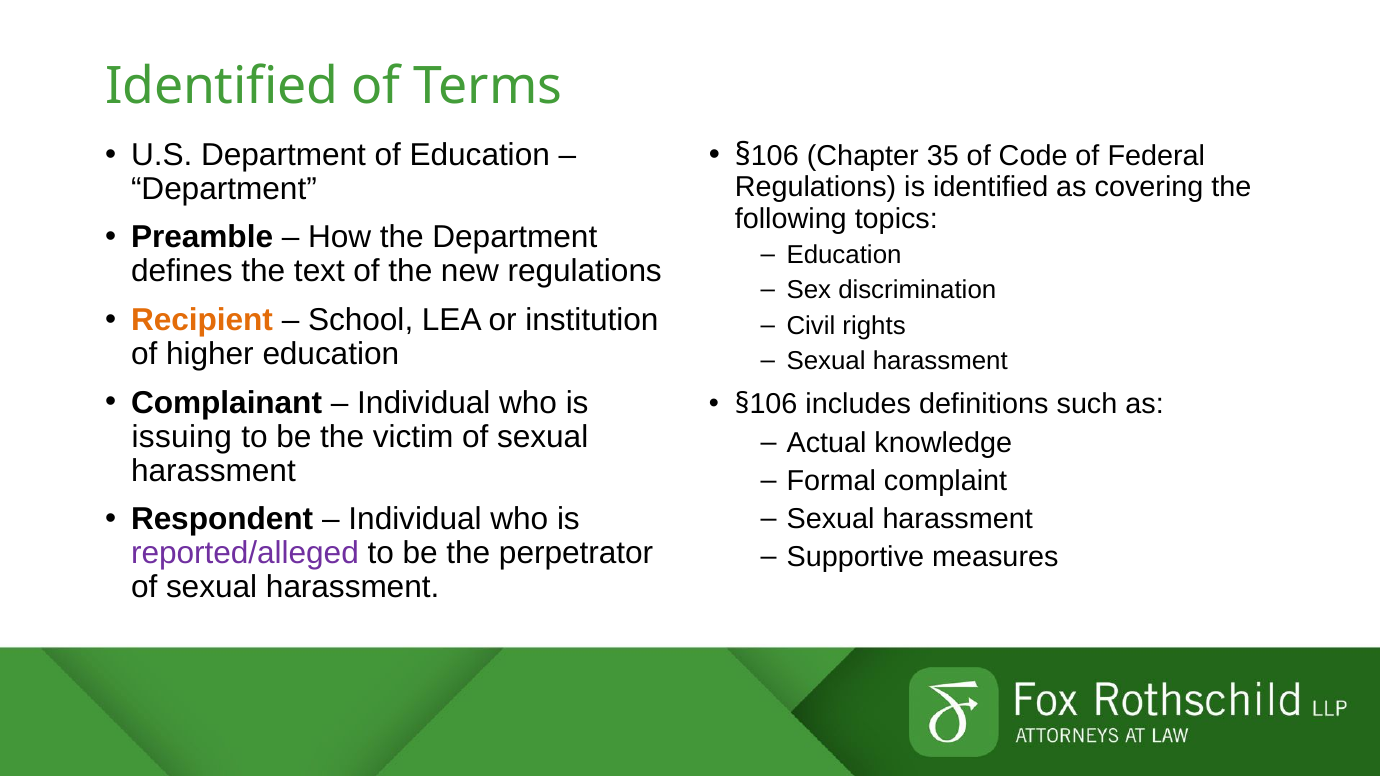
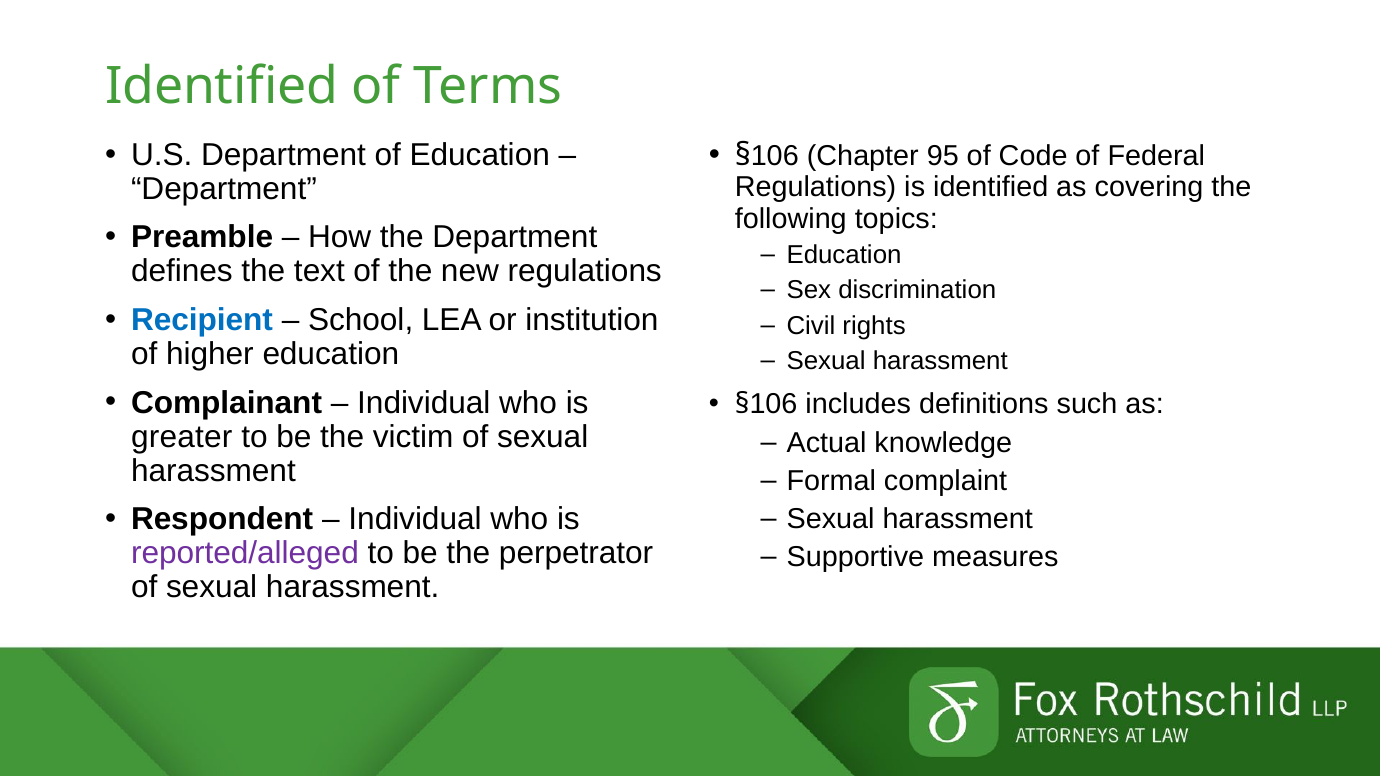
35: 35 -> 95
Recipient colour: orange -> blue
issuing: issuing -> greater
